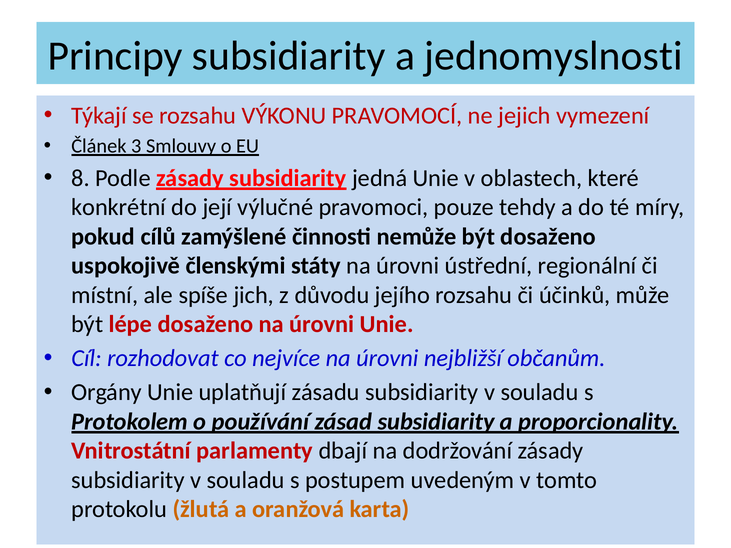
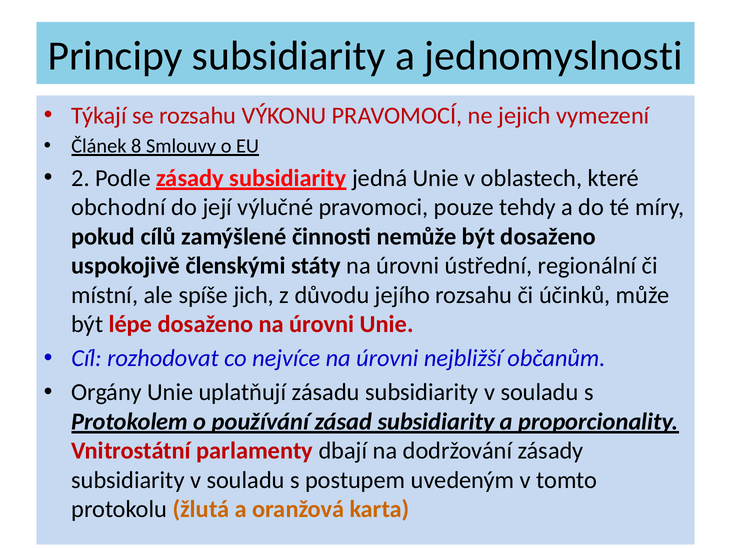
3: 3 -> 8
8: 8 -> 2
konkrétní: konkrétní -> obchodní
